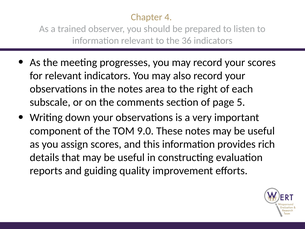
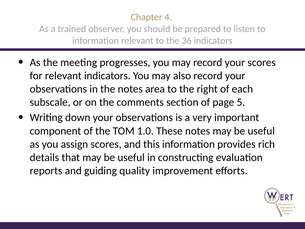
9.0: 9.0 -> 1.0
